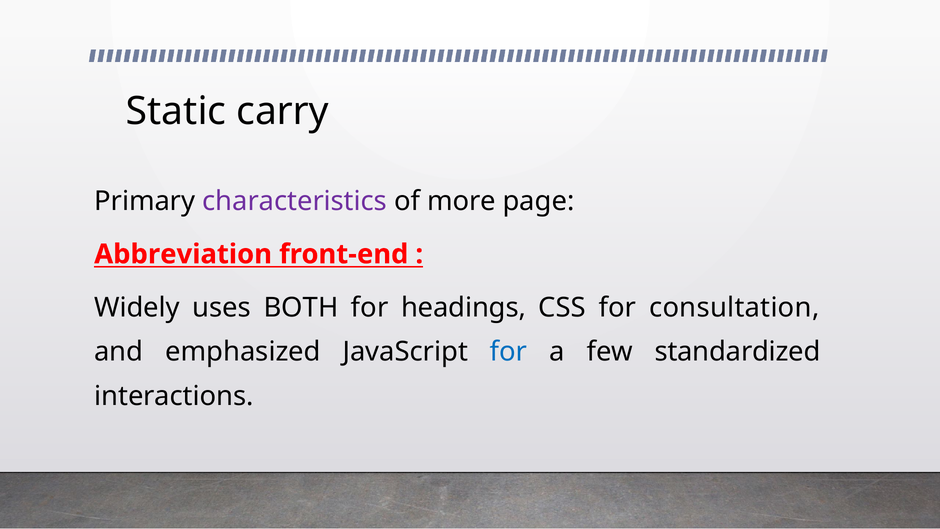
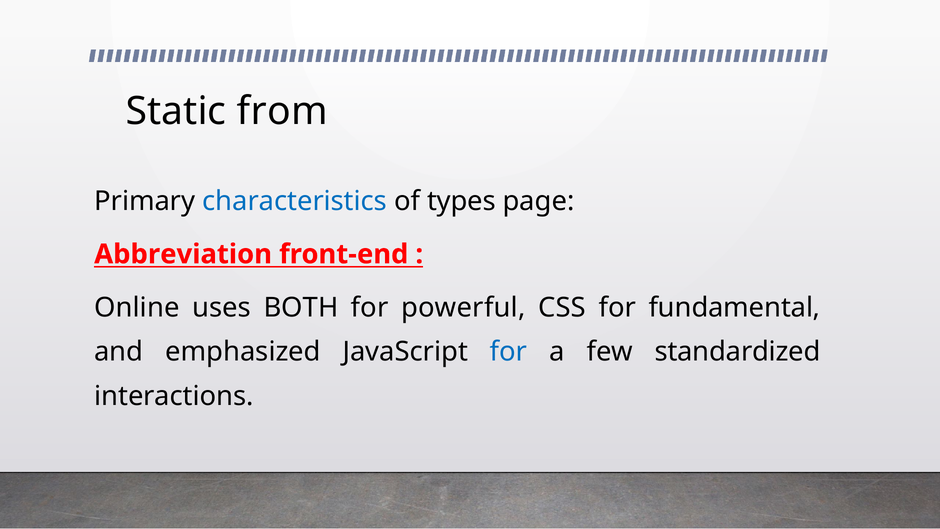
carry: carry -> from
characteristics colour: purple -> blue
more: more -> types
Widely: Widely -> Online
headings: headings -> powerful
consultation: consultation -> fundamental
